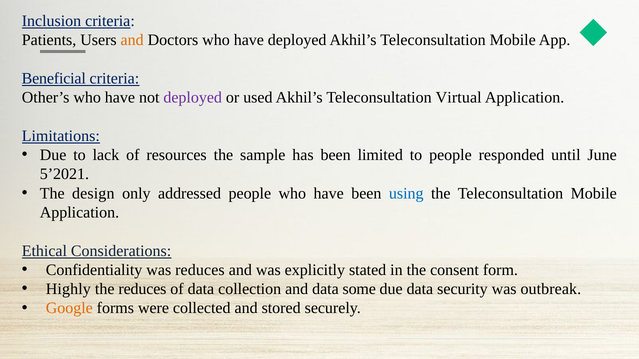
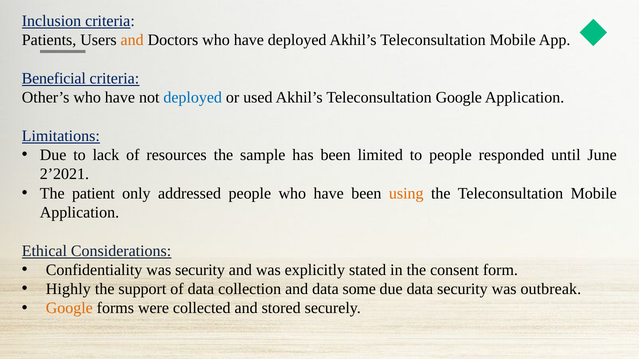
deployed at (193, 98) colour: purple -> blue
Teleconsultation Virtual: Virtual -> Google
5’2021: 5’2021 -> 2’2021
design: design -> patient
using colour: blue -> orange
was reduces: reduces -> security
the reduces: reduces -> support
